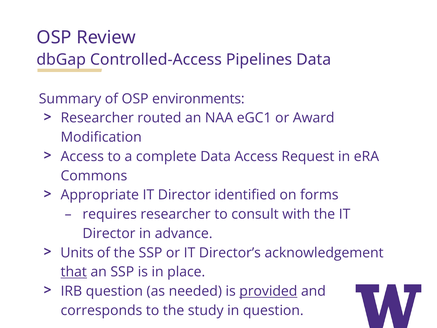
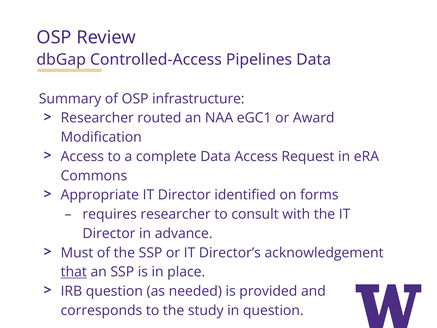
environments: environments -> infrastructure
Units: Units -> Must
provided underline: present -> none
